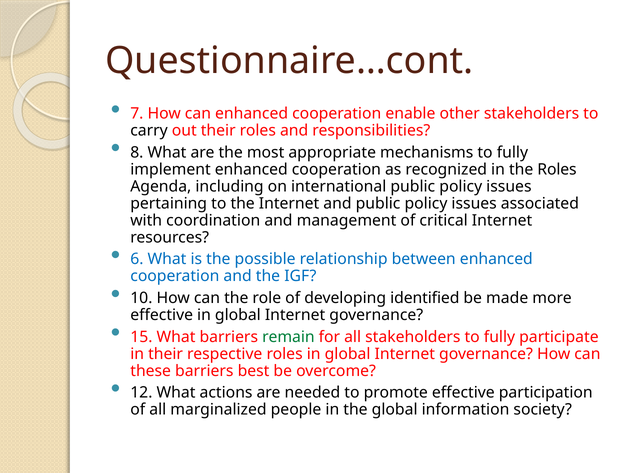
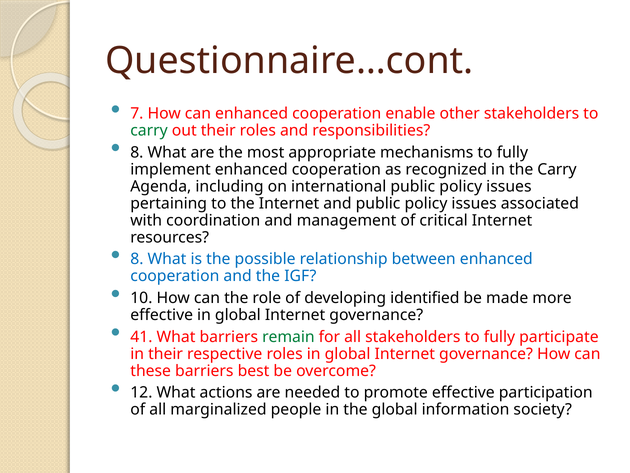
carry at (149, 130) colour: black -> green
the Roles: Roles -> Carry
6 at (137, 259): 6 -> 8
15: 15 -> 41
